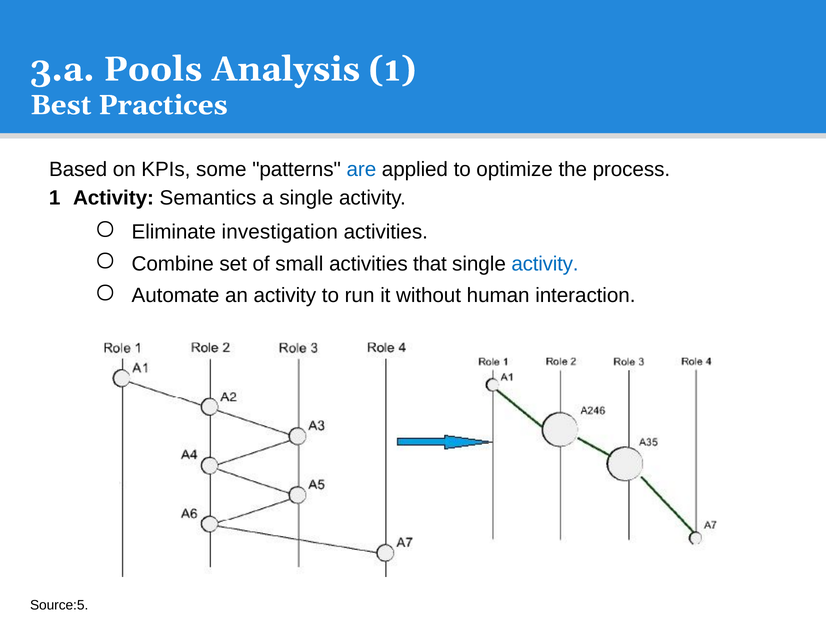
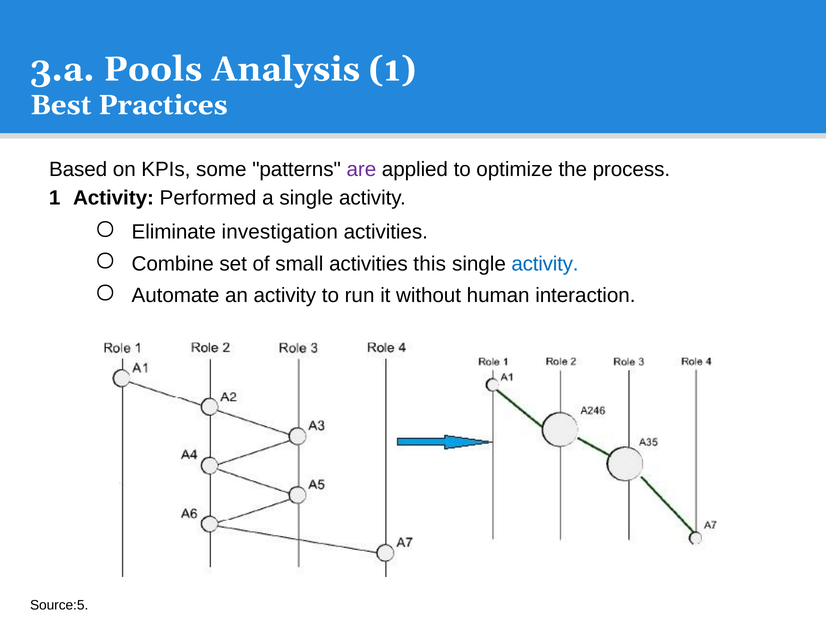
are colour: blue -> purple
Semantics: Semantics -> Performed
that: that -> this
